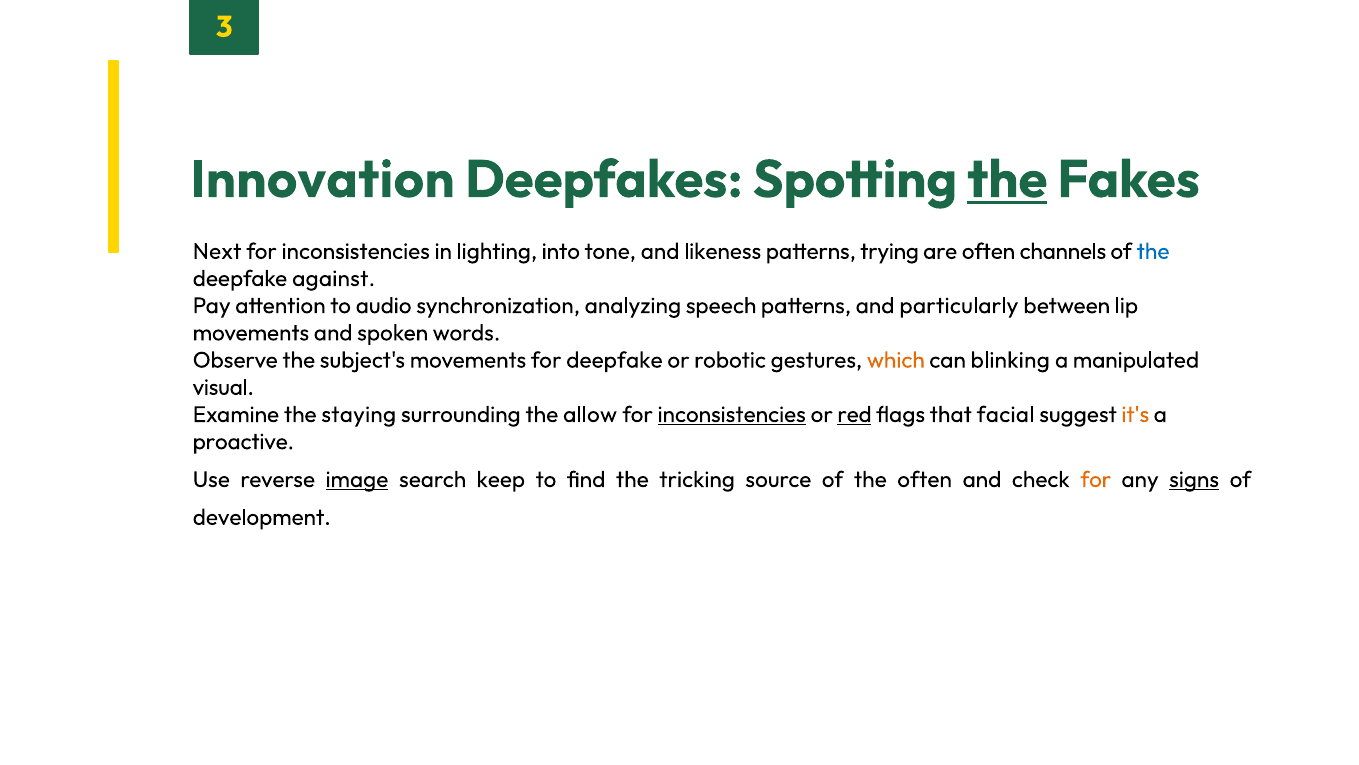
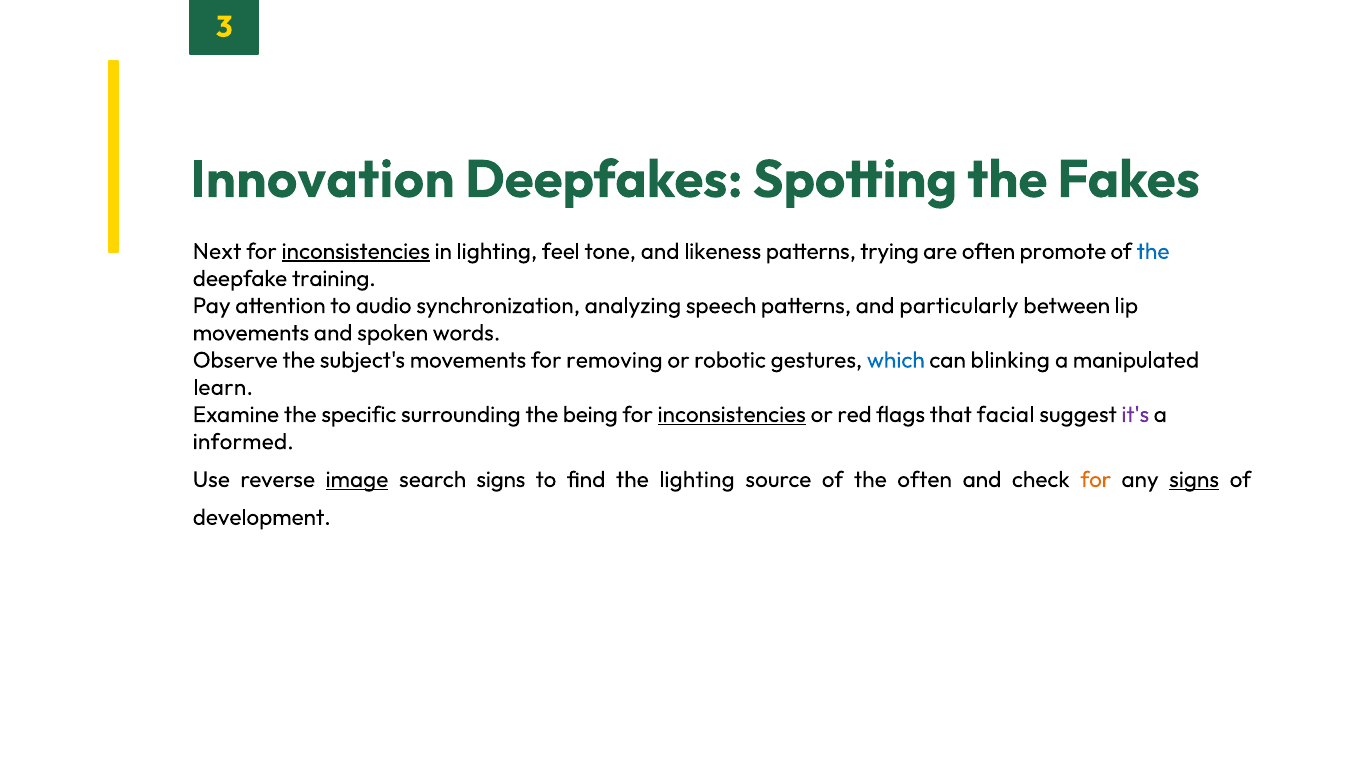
the at (1007, 180) underline: present -> none
inconsistencies at (356, 251) underline: none -> present
into: into -> feel
channels: channels -> promote
against: against -> training
for deepfake: deepfake -> removing
which colour: orange -> blue
visual: visual -> learn
staying: staying -> specific
allow: allow -> being
red underline: present -> none
it's colour: orange -> purple
proactive: proactive -> informed
search keep: keep -> signs
the tricking: tricking -> lighting
